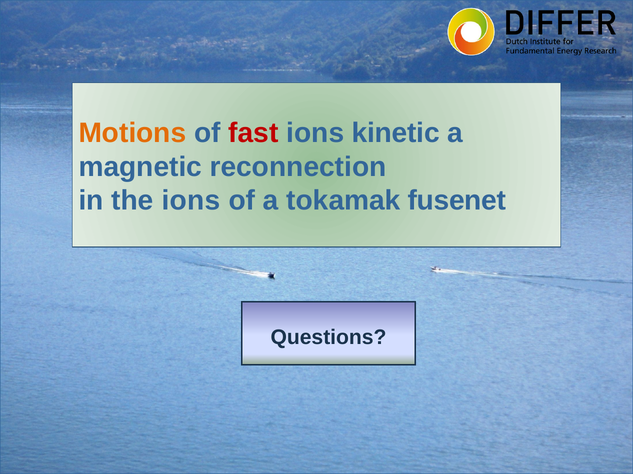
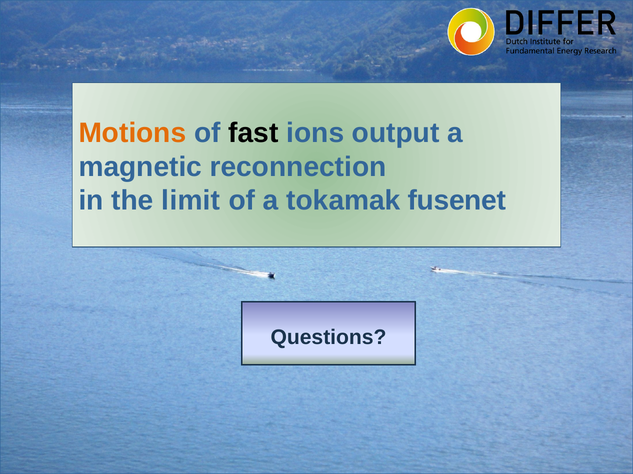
fast colour: red -> black
kinetic: kinetic -> output
the ions: ions -> limit
